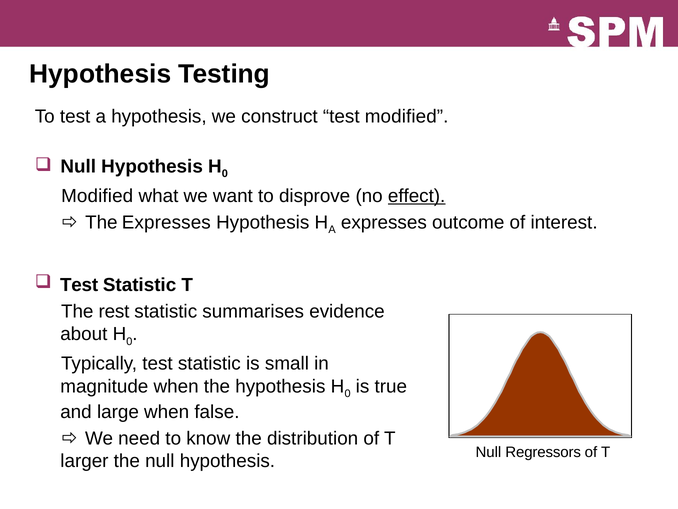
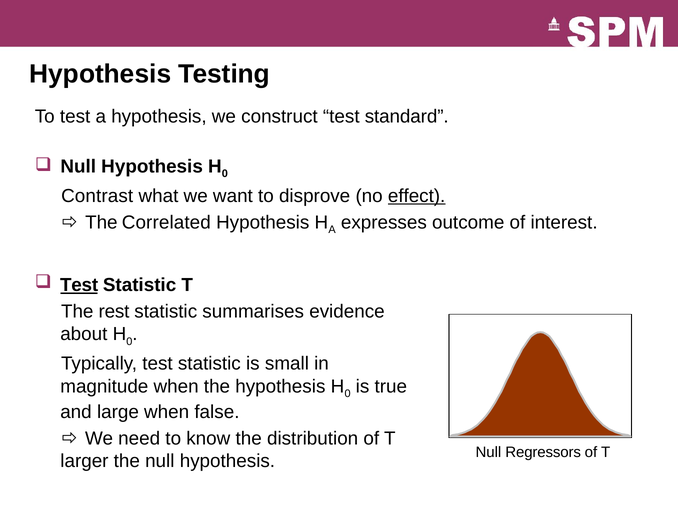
test modified: modified -> standard
Modified at (97, 196): Modified -> Contrast
The Expresses: Expresses -> Correlated
Test at (79, 285) underline: none -> present
